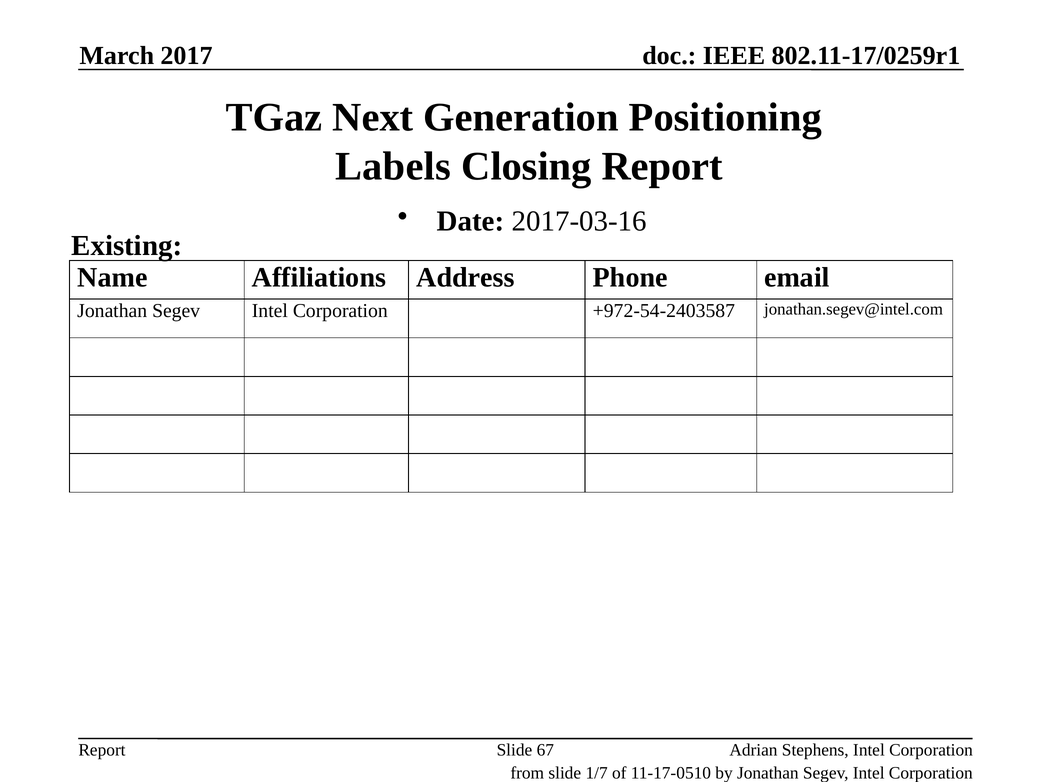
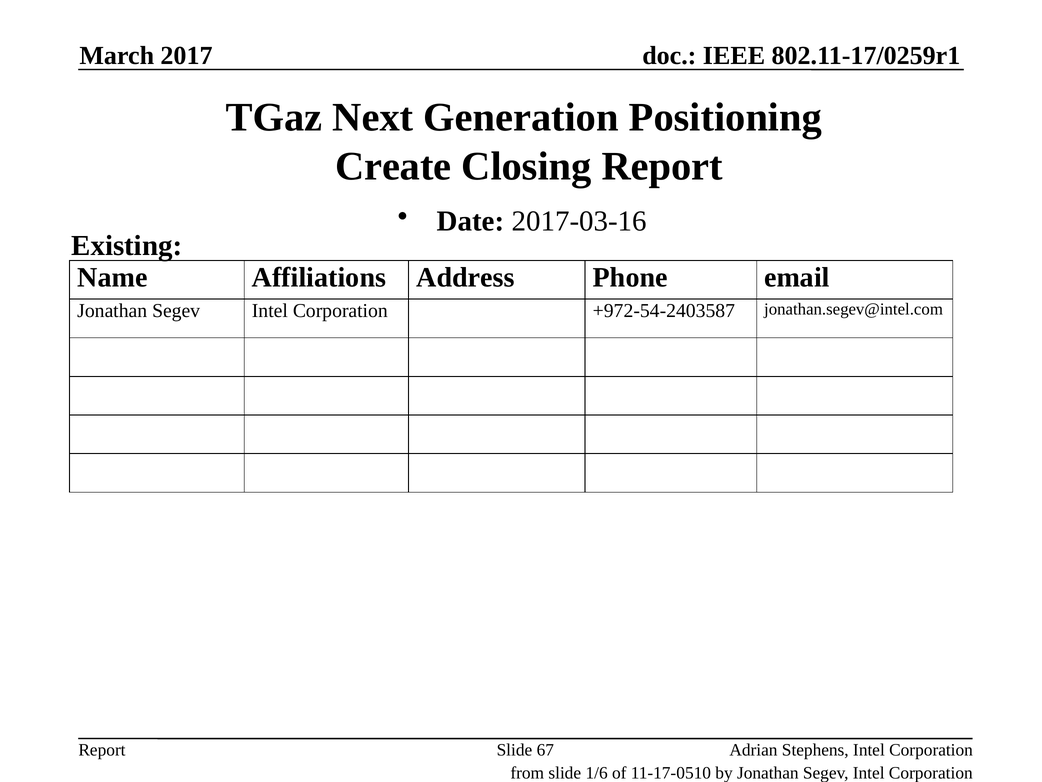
Labels: Labels -> Create
1/7: 1/7 -> 1/6
